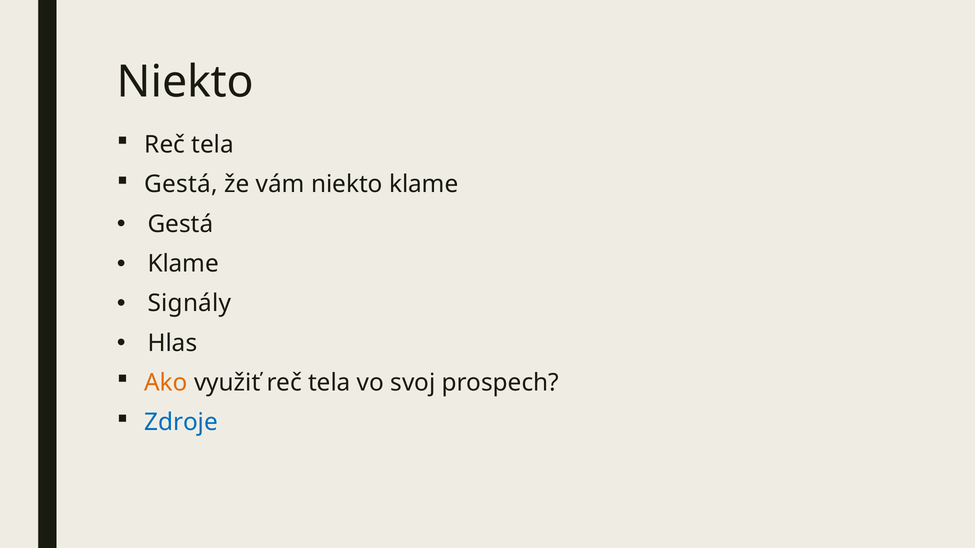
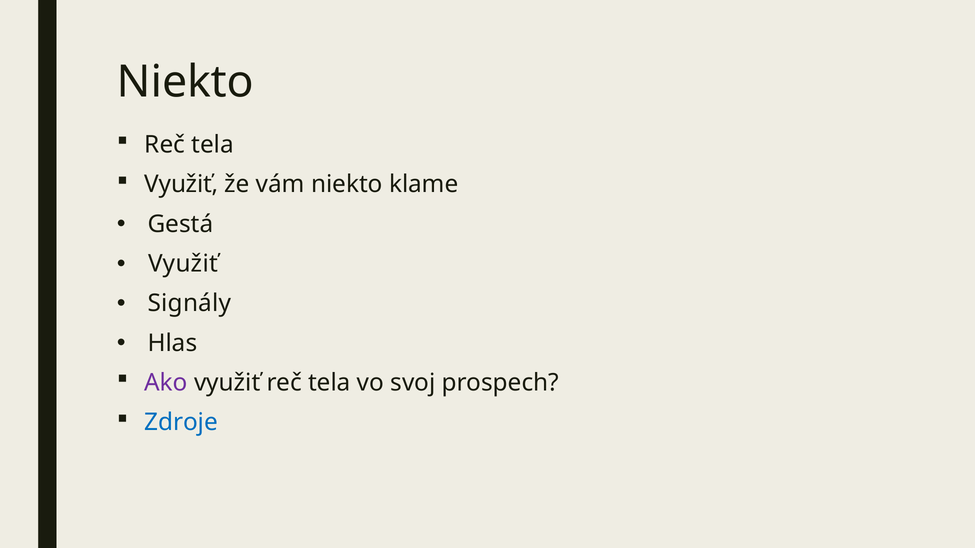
Gestá at (181, 185): Gestá -> Využiť
Klame at (183, 264): Klame -> Využiť
Ako colour: orange -> purple
